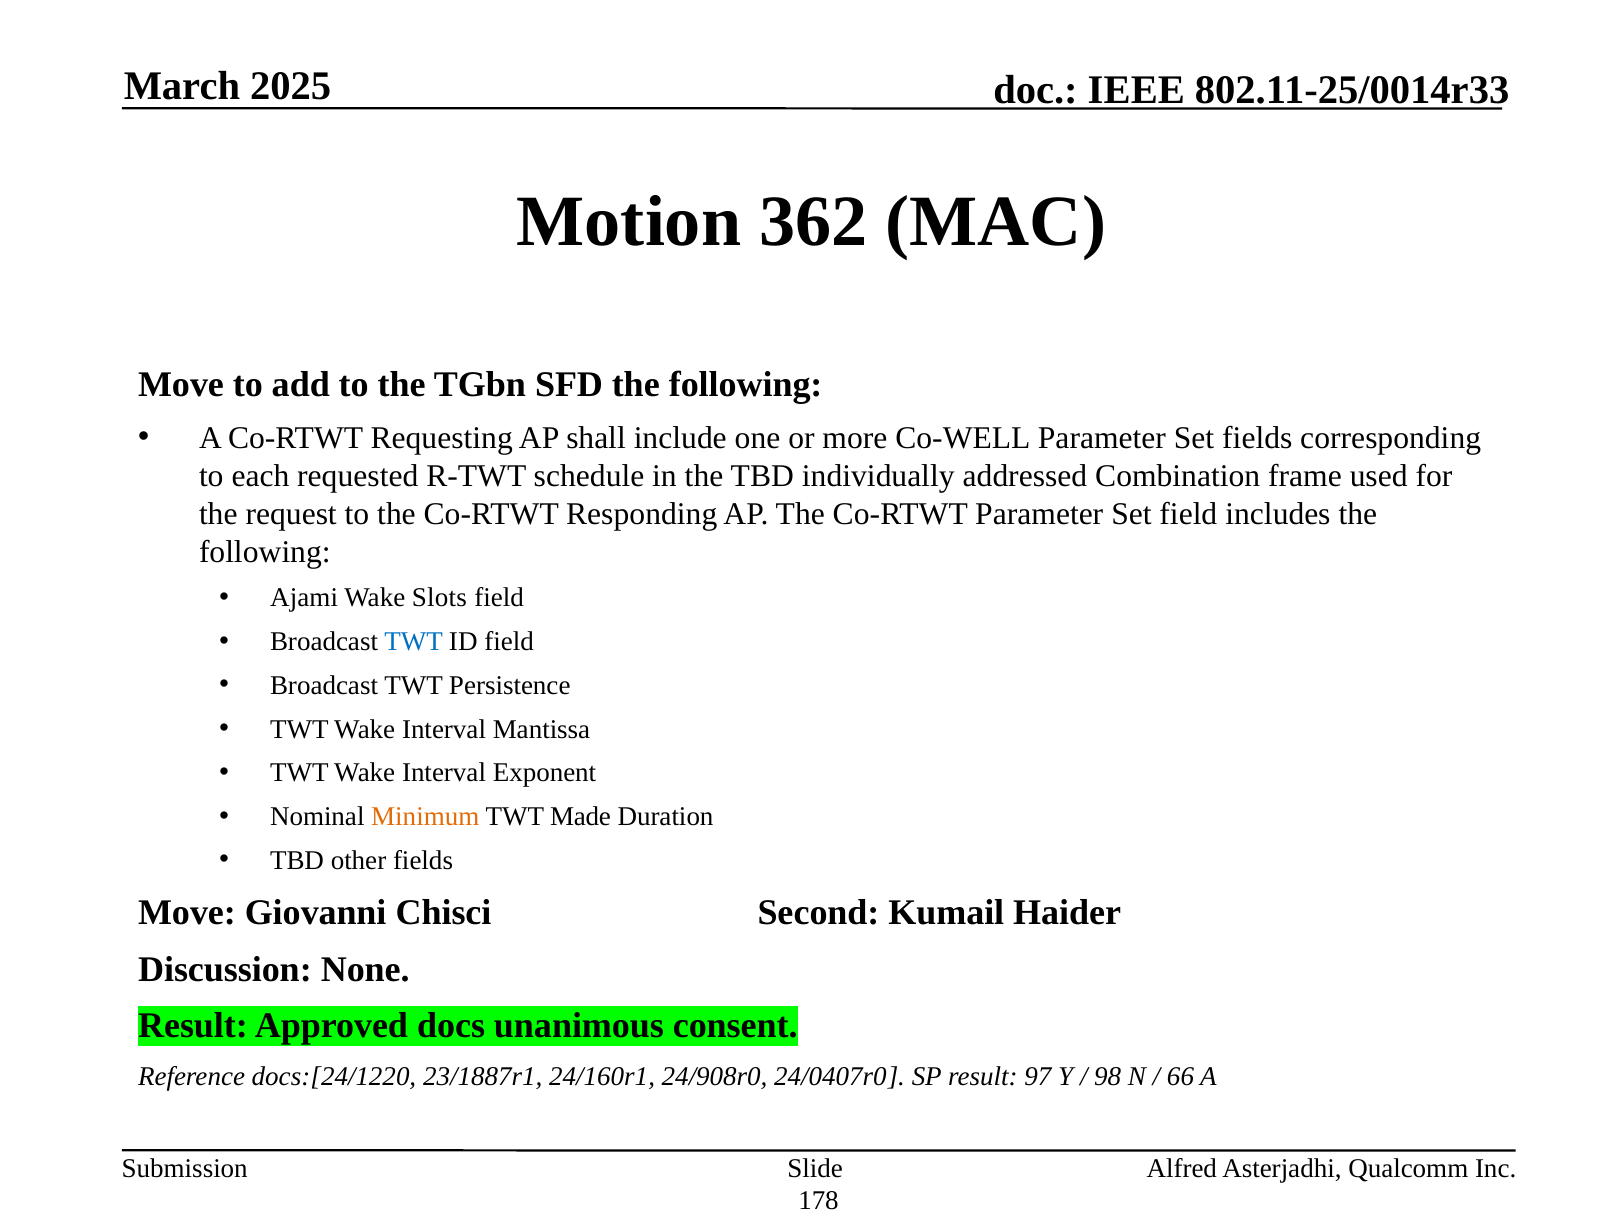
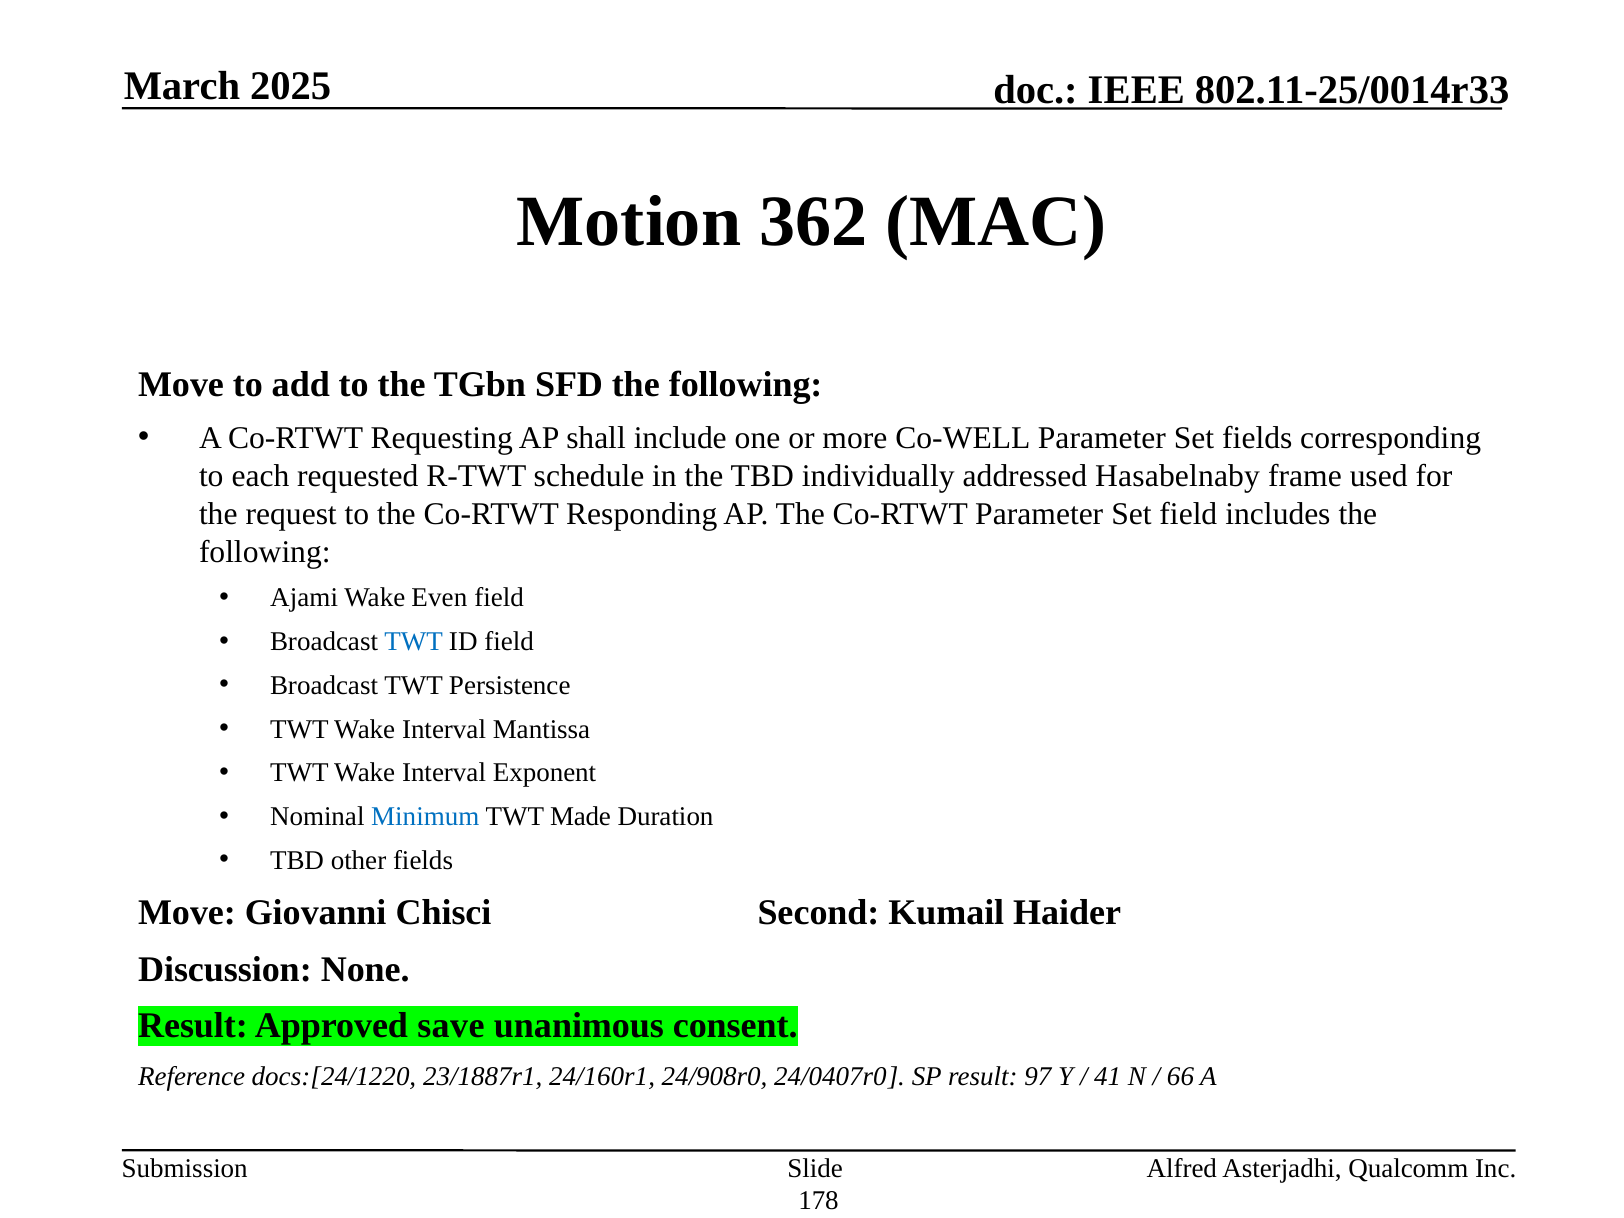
Combination: Combination -> Hasabelnaby
Slots: Slots -> Even
Minimum colour: orange -> blue
docs: docs -> save
98: 98 -> 41
